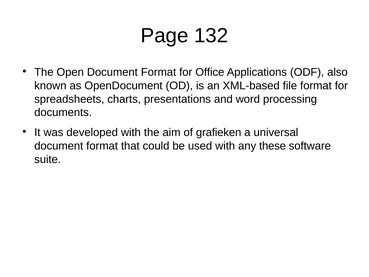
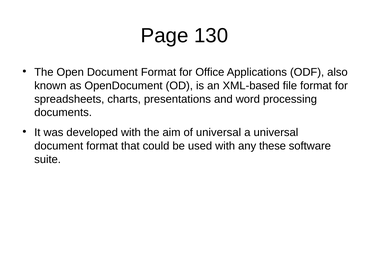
132: 132 -> 130
of grafieken: grafieken -> universal
